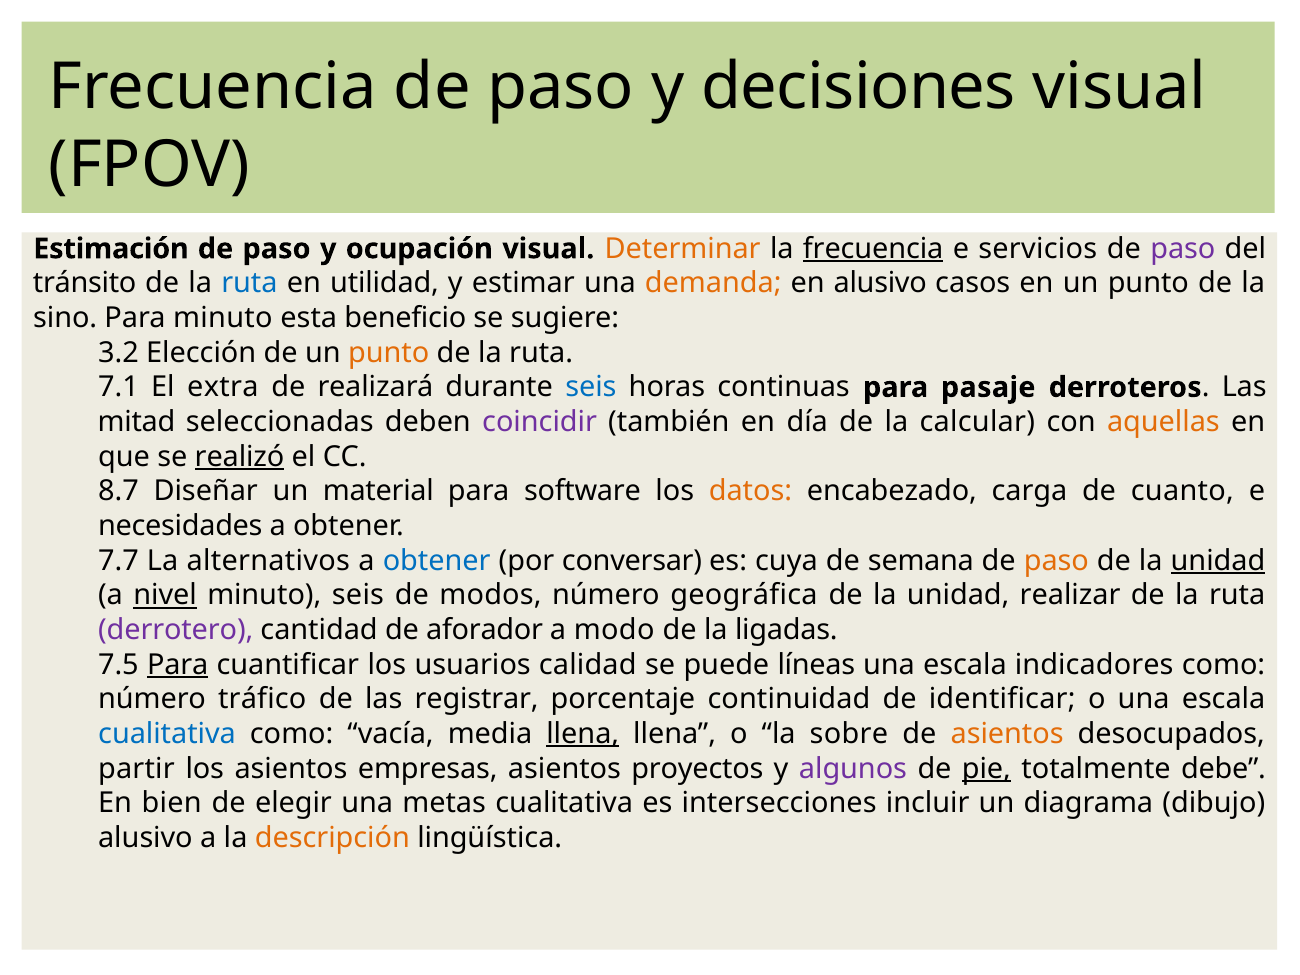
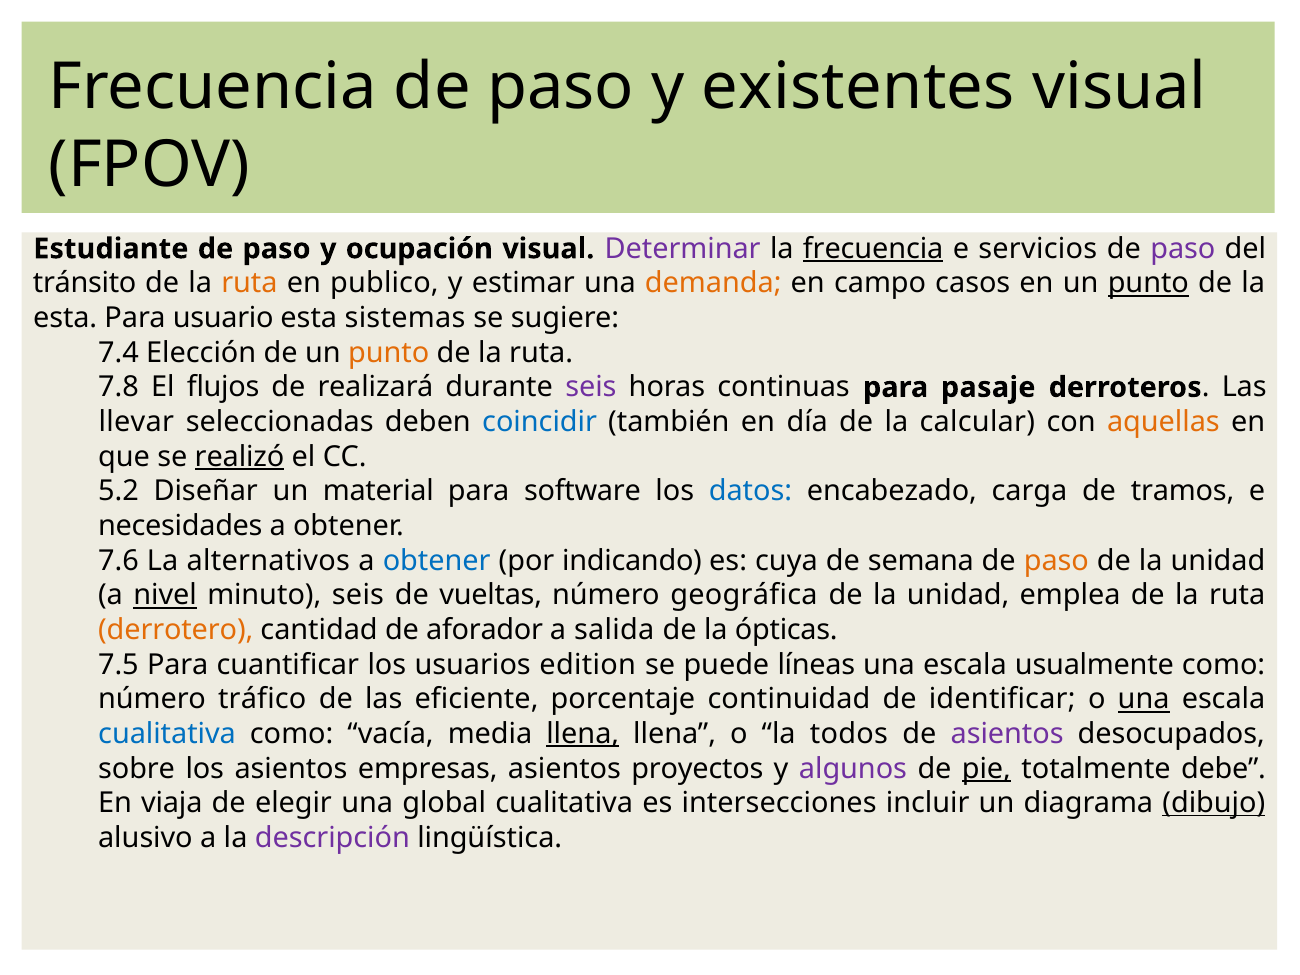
decisiones: decisiones -> existentes
Estimación: Estimación -> Estudiante
Determinar colour: orange -> purple
ruta at (249, 283) colour: blue -> orange
utilidad: utilidad -> publico
en alusivo: alusivo -> campo
punto at (1148, 283) underline: none -> present
sino at (65, 318): sino -> esta
Para minuto: minuto -> usuario
beneficio: beneficio -> sistemas
3.2: 3.2 -> 7.4
7.1: 7.1 -> 7.8
extra: extra -> flujos
seis at (591, 387) colour: blue -> purple
mitad: mitad -> llevar
coincidir colour: purple -> blue
8.7: 8.7 -> 5.2
datos colour: orange -> blue
cuanto: cuanto -> tramos
7.7: 7.7 -> 7.6
conversar: conversar -> indicando
unidad at (1218, 561) underline: present -> none
modos: modos -> vueltas
realizar: realizar -> emplea
derrotero colour: purple -> orange
modo: modo -> salida
ligadas: ligadas -> ópticas
Para at (178, 665) underline: present -> none
calidad: calidad -> edition
indicadores: indicadores -> usualmente
registrar: registrar -> eficiente
una at (1144, 699) underline: none -> present
sobre: sobre -> todos
asientos at (1007, 734) colour: orange -> purple
partir: partir -> sobre
bien: bien -> viaja
metas: metas -> global
dibujo underline: none -> present
descripción colour: orange -> purple
